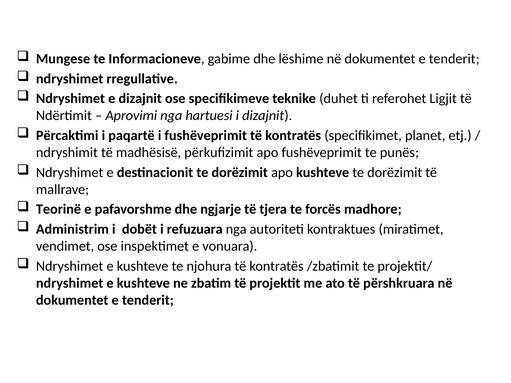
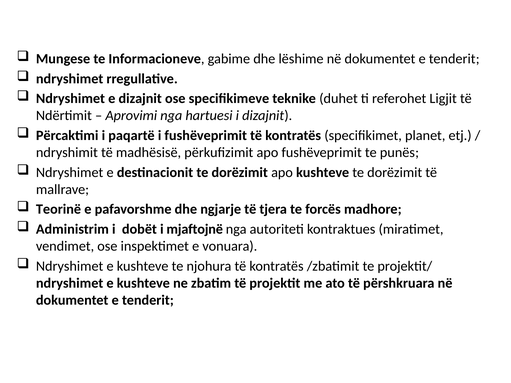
refuzuara: refuzuara -> mjaftojnë
